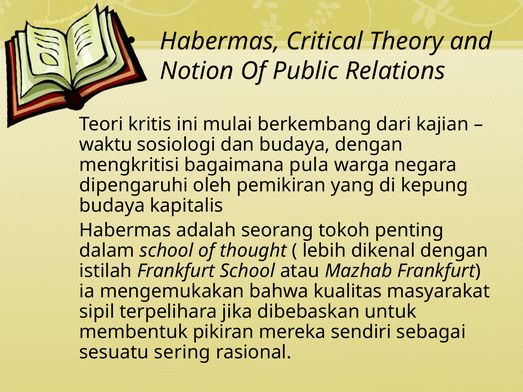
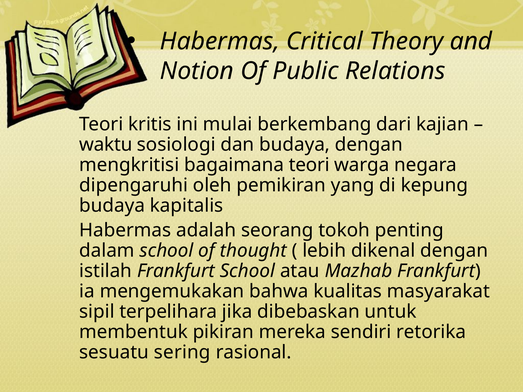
bagaimana pula: pula -> teori
sebagai: sebagai -> retorika
